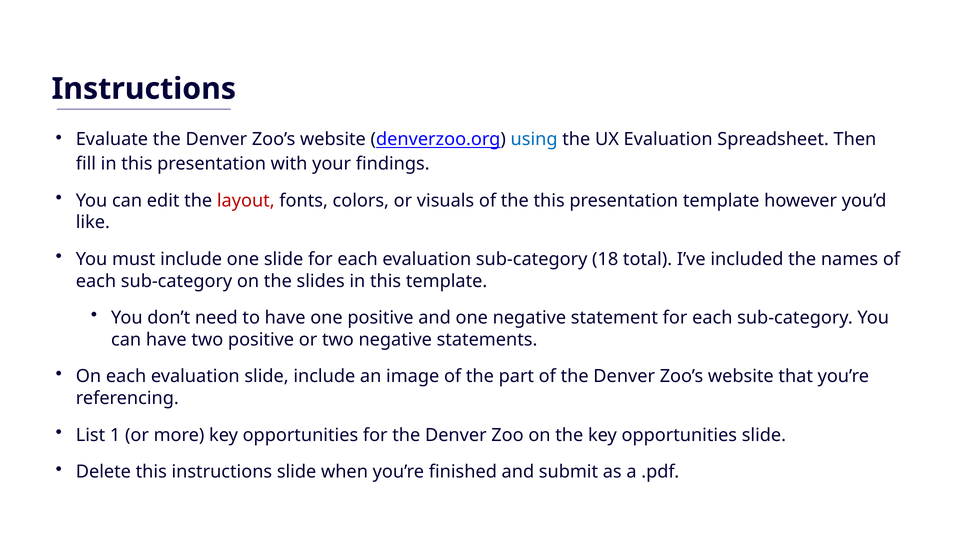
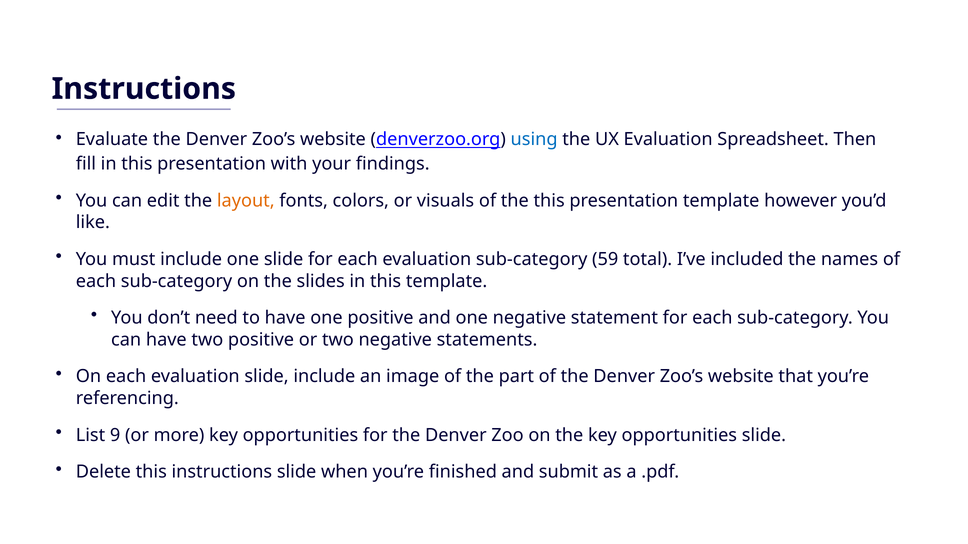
layout colour: red -> orange
18: 18 -> 59
1: 1 -> 9
